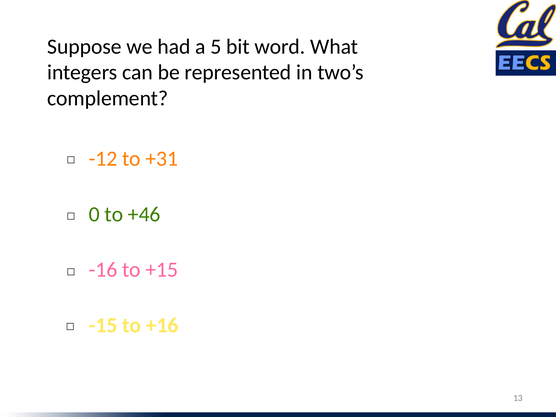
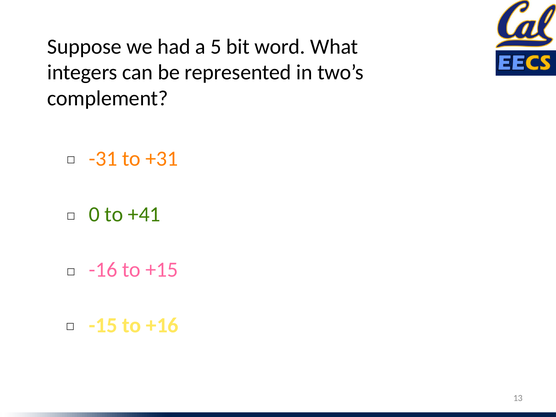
-12: -12 -> -31
+46: +46 -> +41
